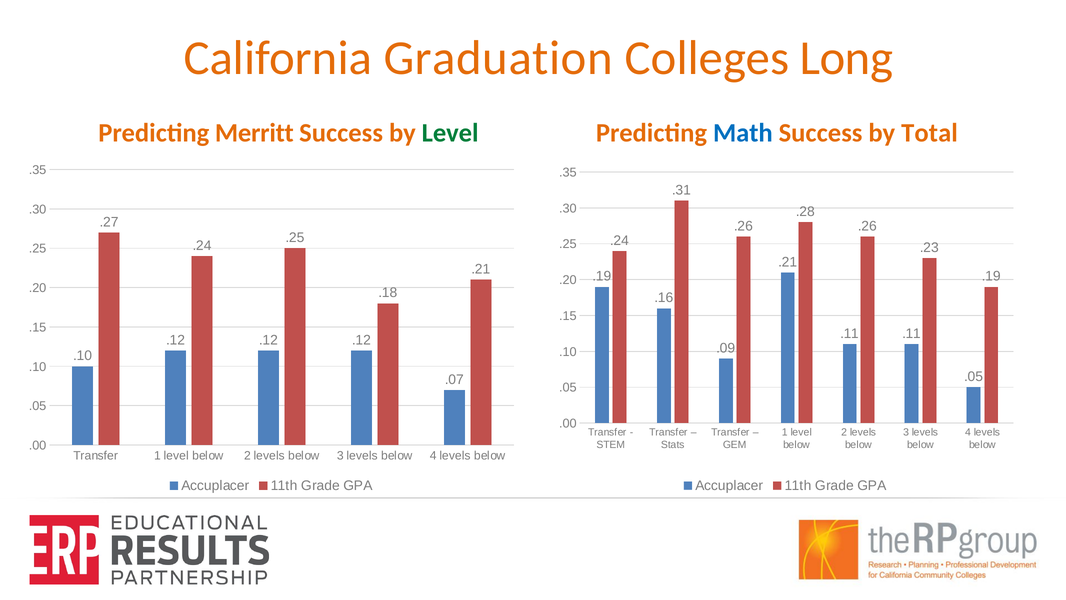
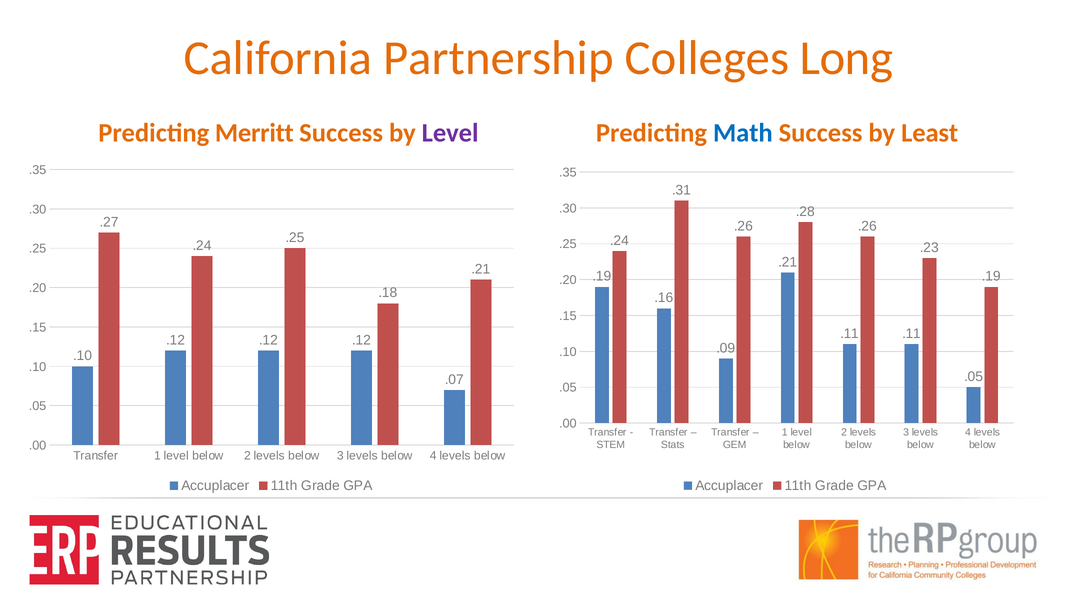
Graduation: Graduation -> Partnership
Level at (450, 133) colour: green -> purple
Total: Total -> Least
